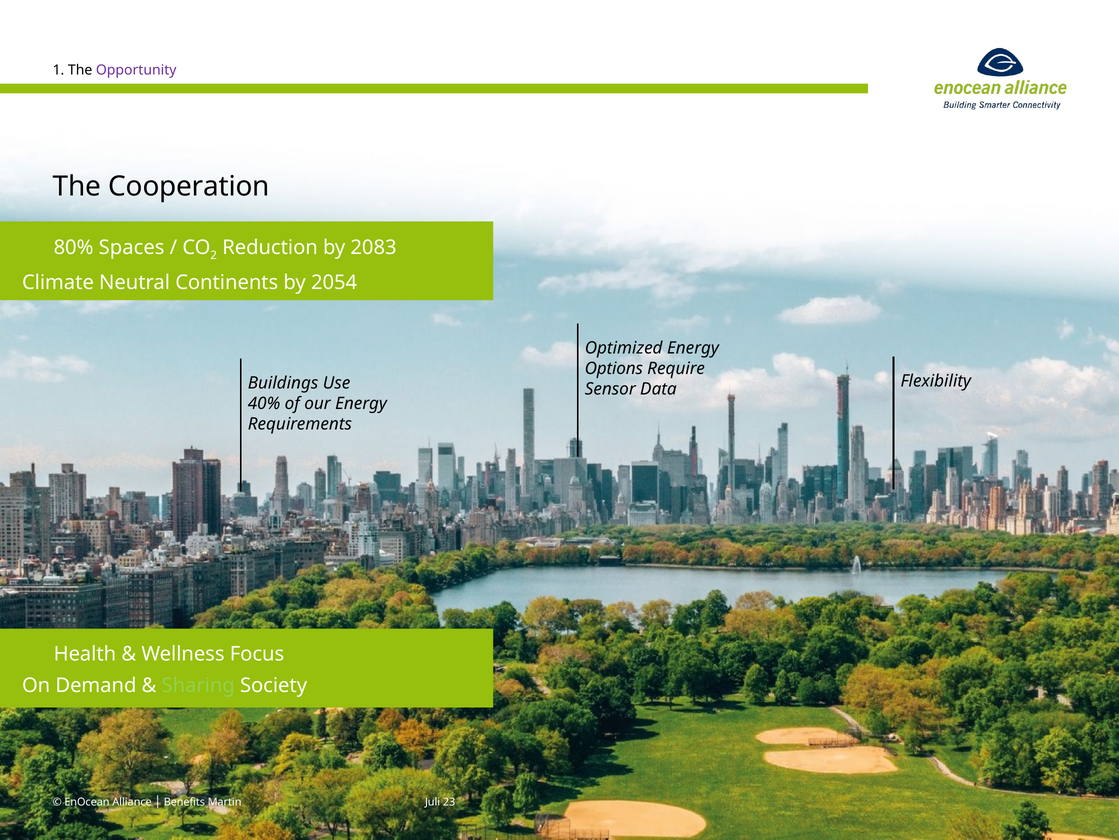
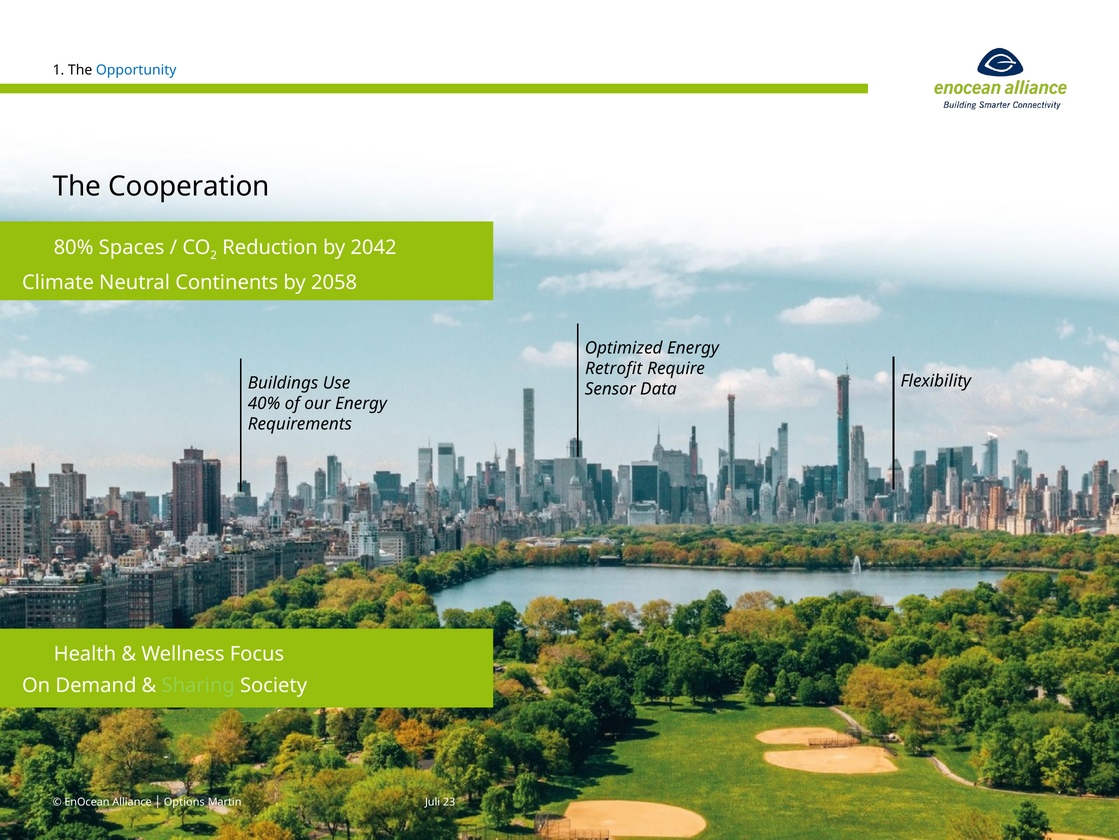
Opportunity colour: purple -> blue
2083: 2083 -> 2042
2054: 2054 -> 2058
Options: Options -> Retrofit
Benefits: Benefits -> Options
